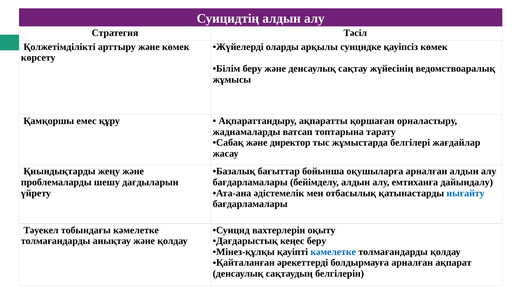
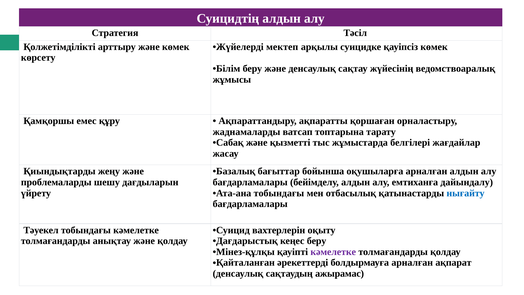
оларды: оларды -> мектеп
директор: директор -> қызметті
Ата-ана әдістемелік: әдістемелік -> тобындағы
кәмелетке at (333, 252) colour: blue -> purple
белгілерін: белгілерін -> ажырамас
